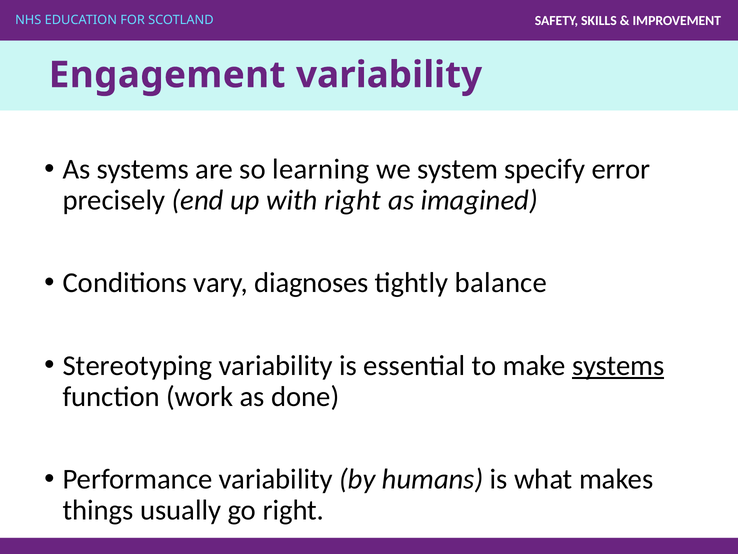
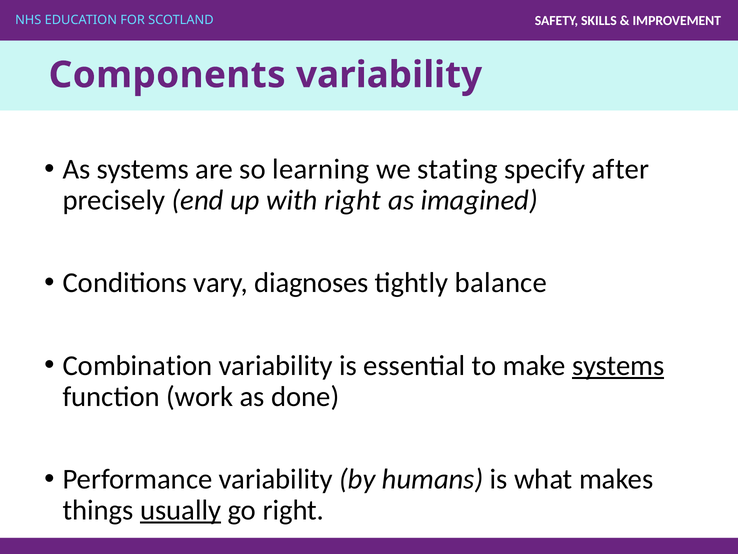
Engagement: Engagement -> Components
system: system -> stating
error: error -> after
Stereotyping: Stereotyping -> Combination
usually underline: none -> present
